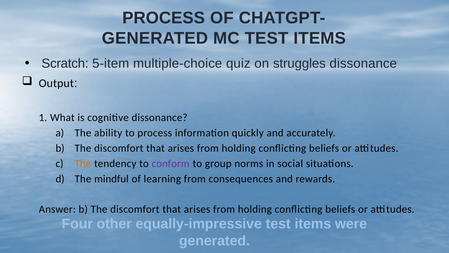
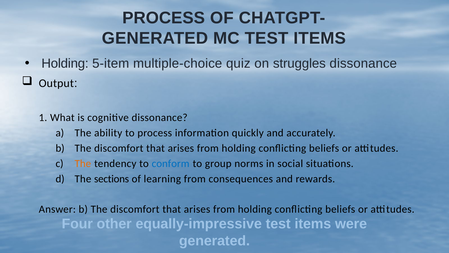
Scratch at (65, 63): Scratch -> Holding
conform colour: purple -> blue
mindful: mindful -> sections
